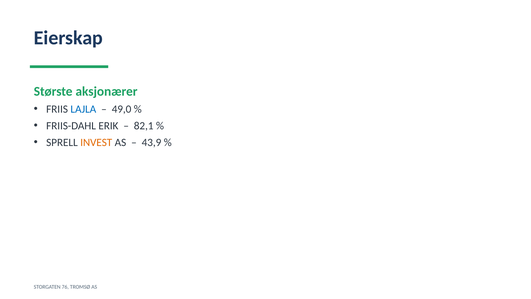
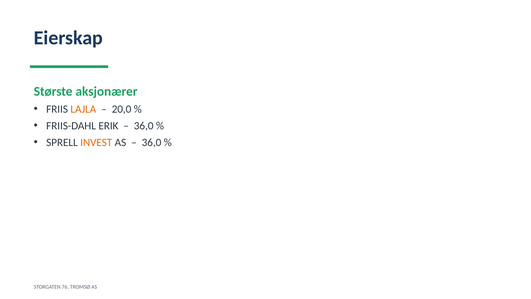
LAJLA colour: blue -> orange
49,0: 49,0 -> 20,0
82,1 at (144, 126): 82,1 -> 36,0
43,9 at (152, 142): 43,9 -> 36,0
